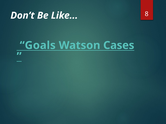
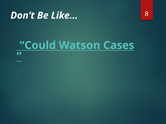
Goals: Goals -> Could
